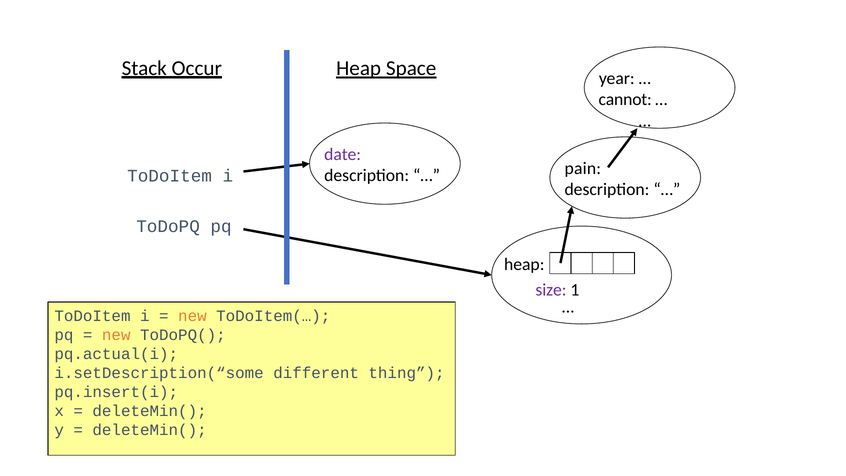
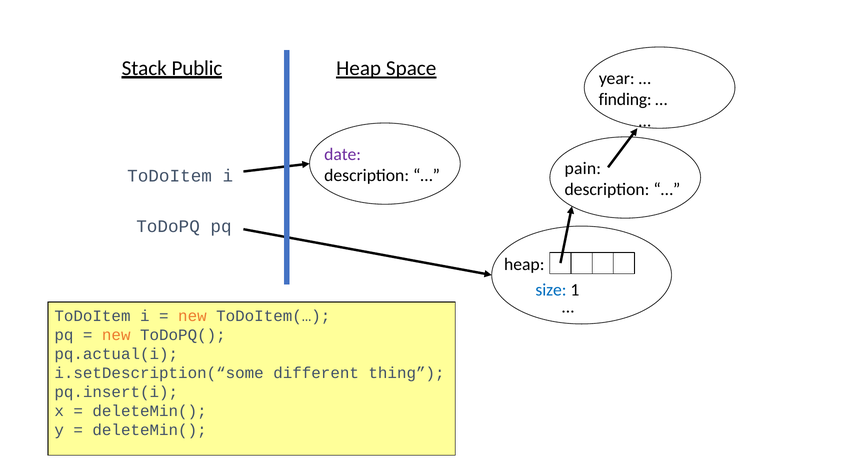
Occur: Occur -> Public
cannot: cannot -> finding
size colour: purple -> blue
